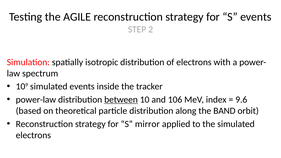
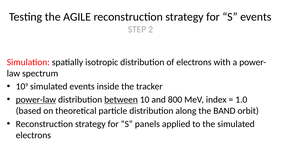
power-law underline: none -> present
106: 106 -> 800
9.6: 9.6 -> 1.0
mirror: mirror -> panels
